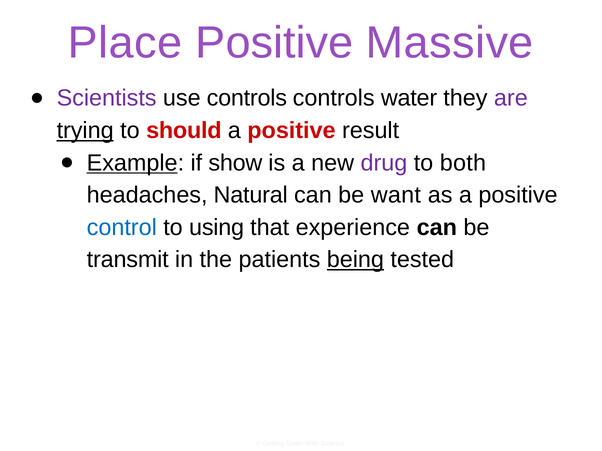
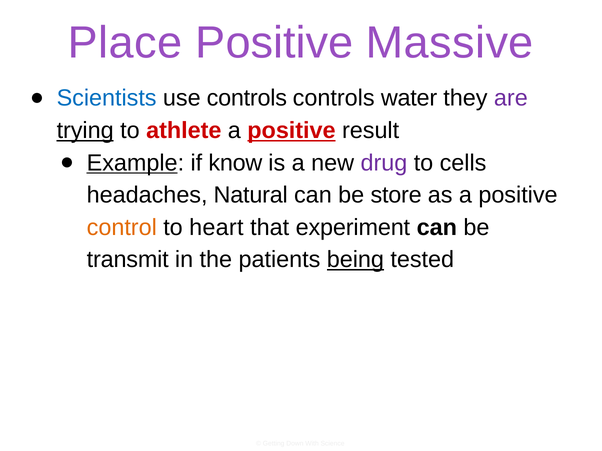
Scientists colour: purple -> blue
should: should -> athlete
positive at (291, 131) underline: none -> present
show: show -> know
both: both -> cells
want: want -> store
control colour: blue -> orange
using: using -> heart
experience: experience -> experiment
